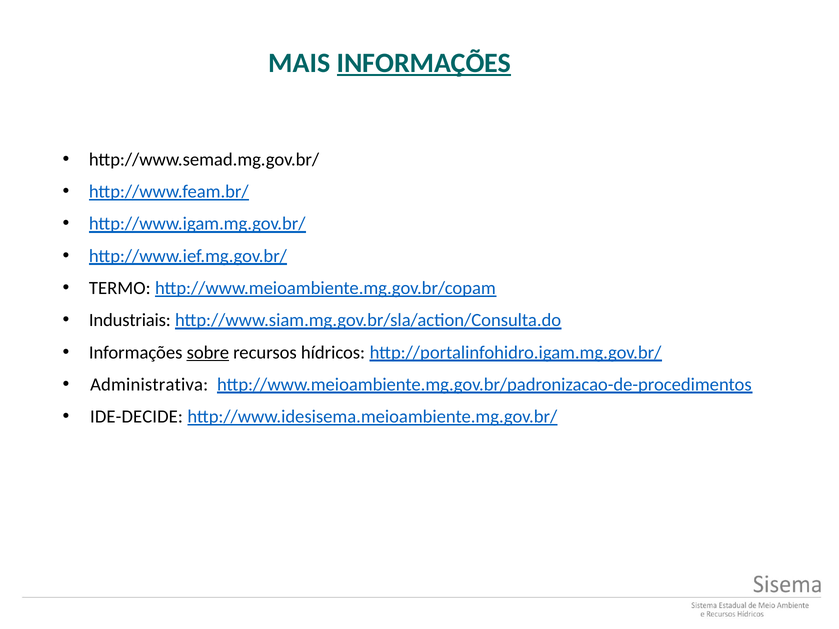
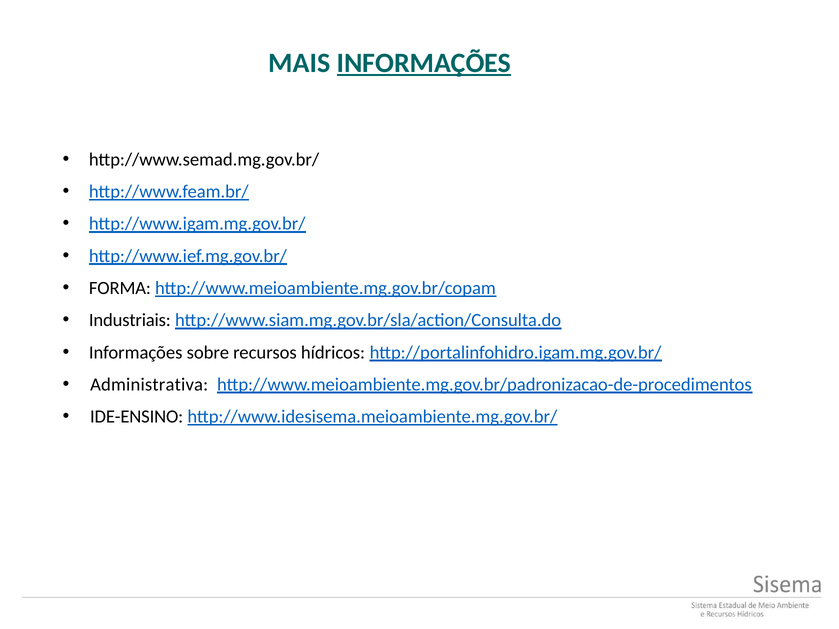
TERMO: TERMO -> FORMA
sobre underline: present -> none
IDE-DECIDE: IDE-DECIDE -> IDE-ENSINO
